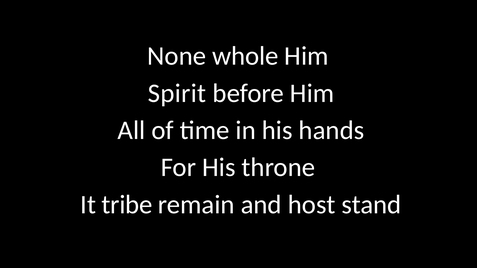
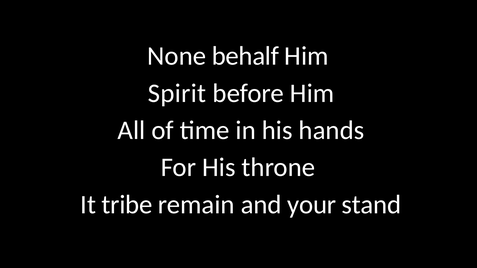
whole: whole -> behalf
host: host -> your
